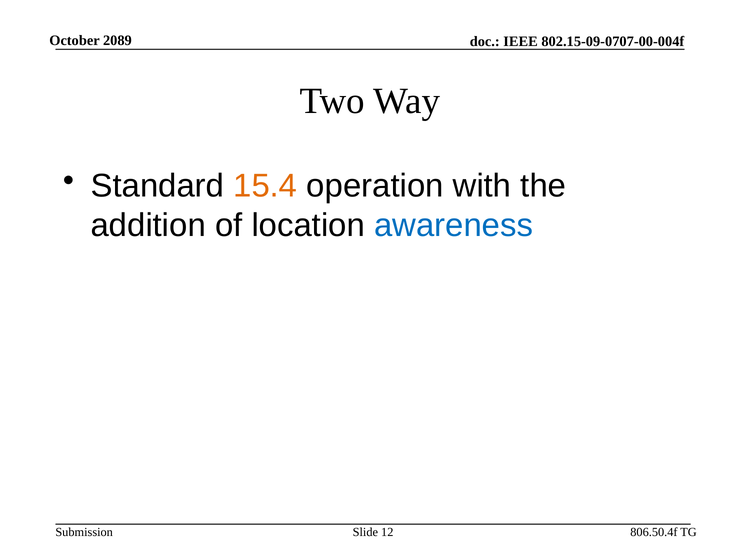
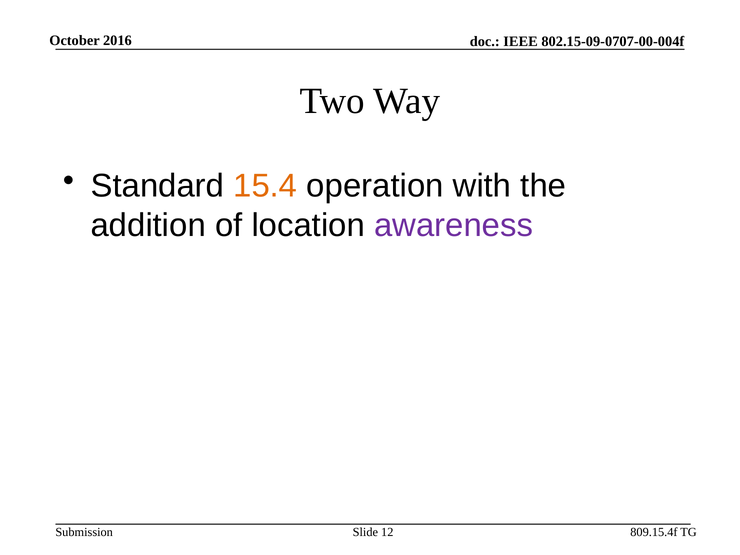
2089: 2089 -> 2016
awareness colour: blue -> purple
806.50.4f: 806.50.4f -> 809.15.4f
